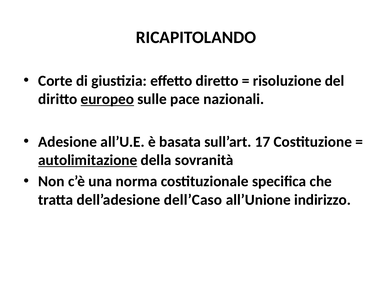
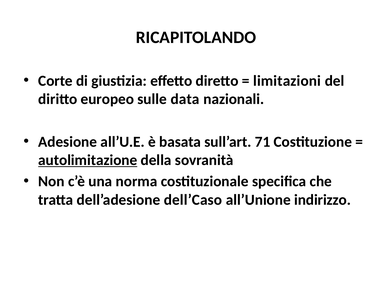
risoluzione: risoluzione -> limitazioni
europeo underline: present -> none
pace: pace -> data
17: 17 -> 71
